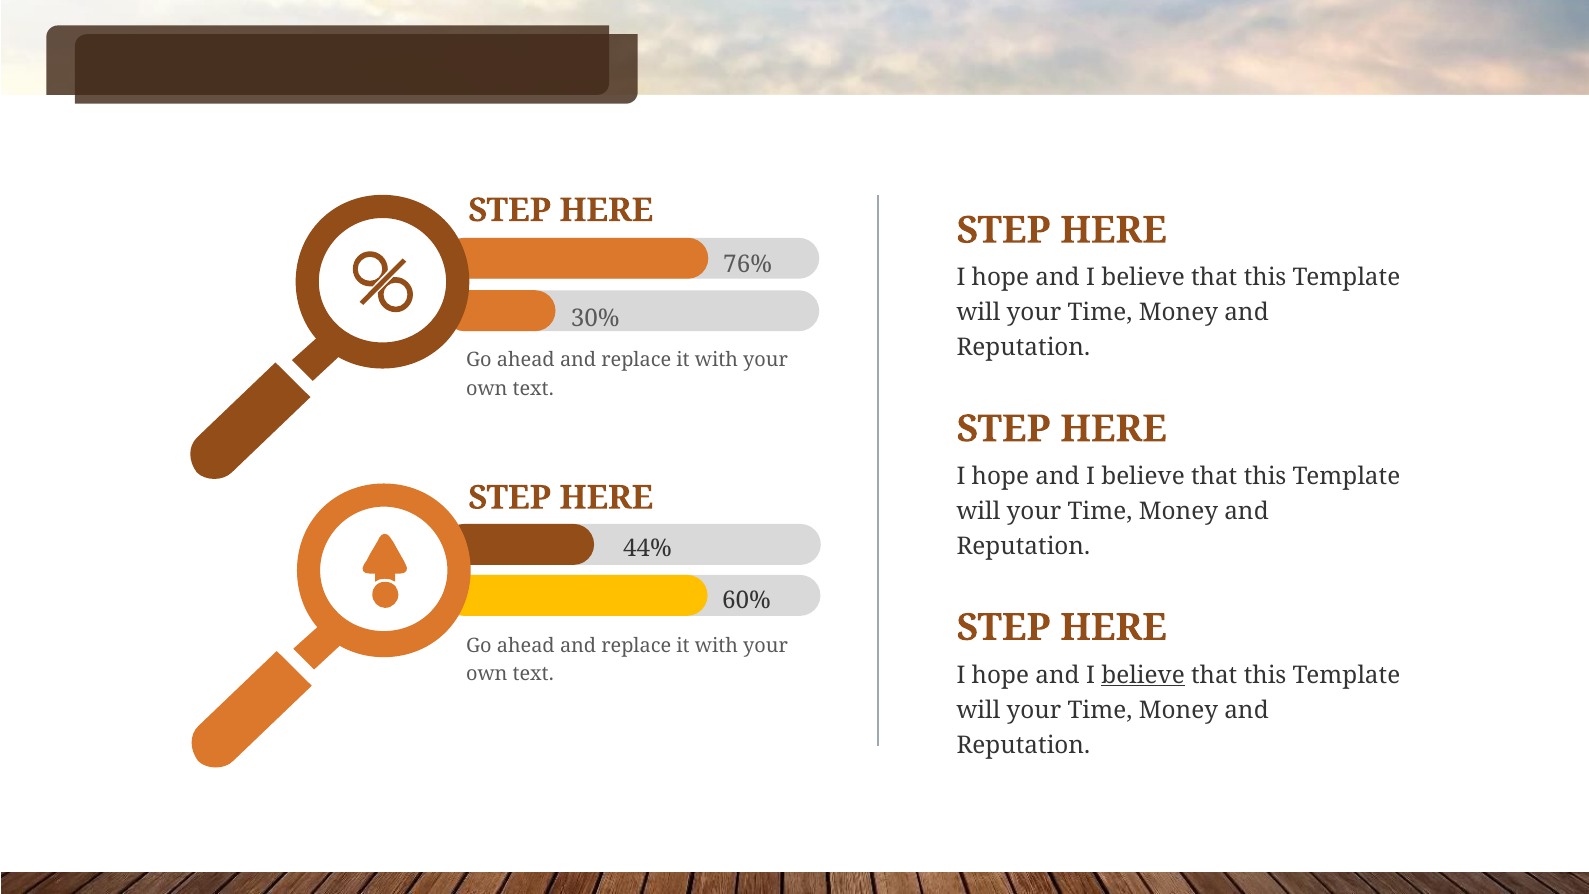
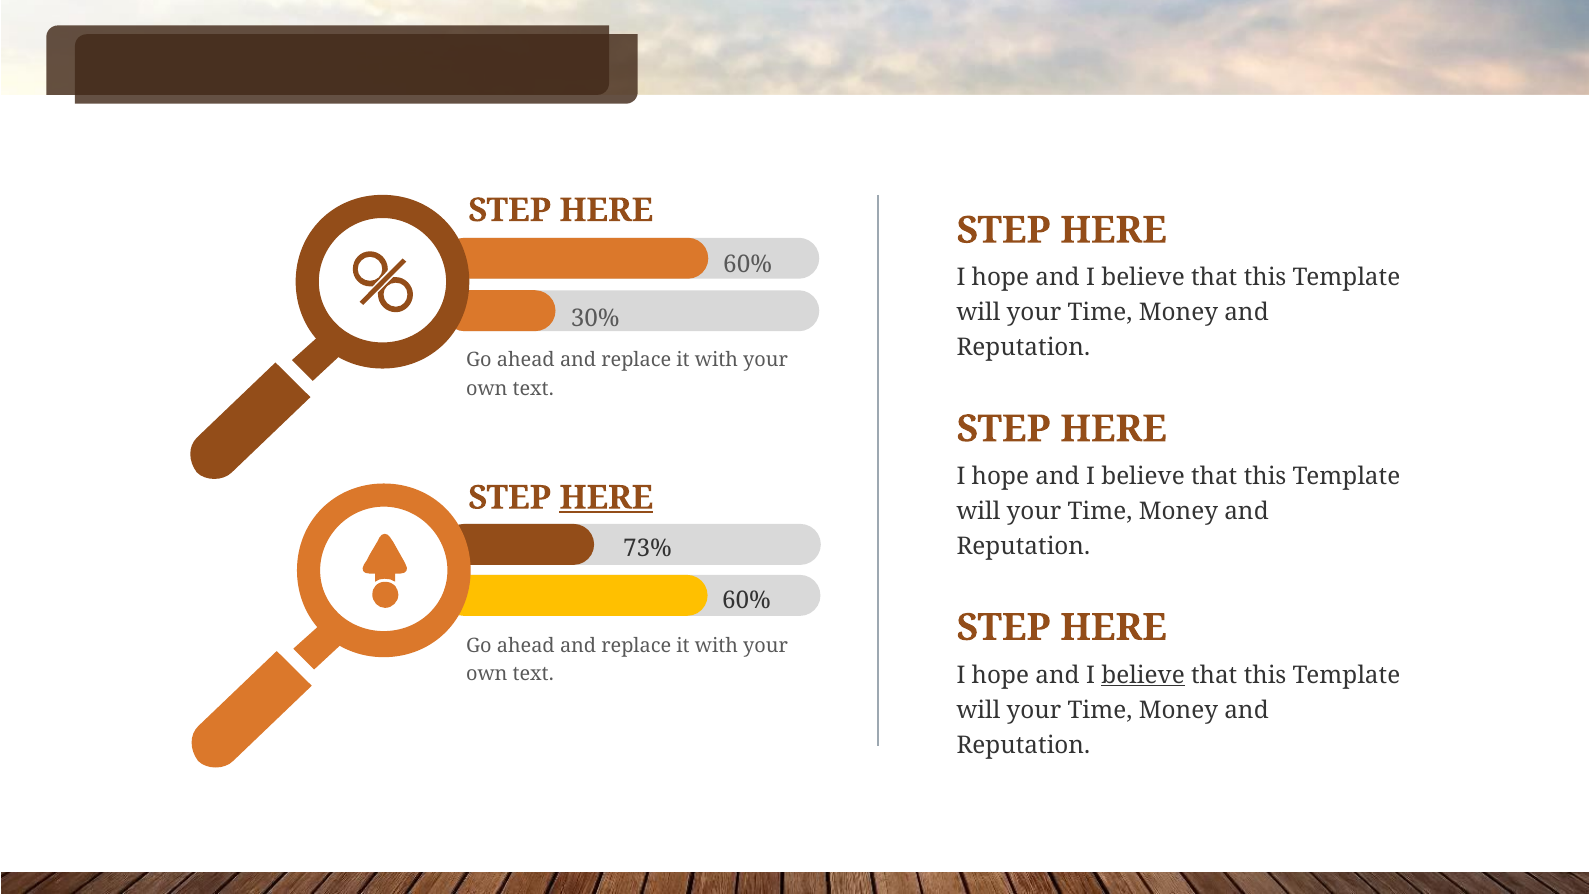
76% at (748, 265): 76% -> 60%
HERE at (606, 498) underline: none -> present
44%: 44% -> 73%
